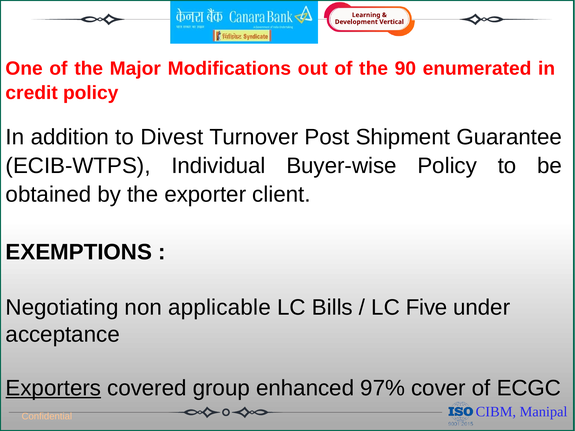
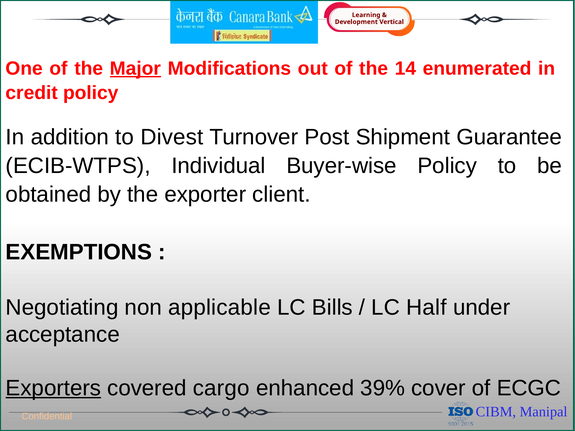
Major underline: none -> present
90: 90 -> 14
Five: Five -> Half
group: group -> cargo
97%: 97% -> 39%
